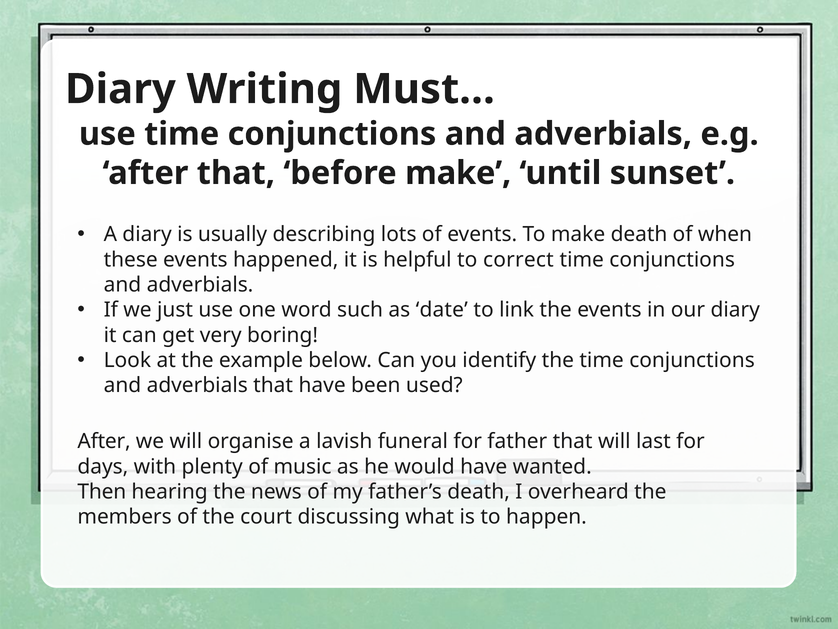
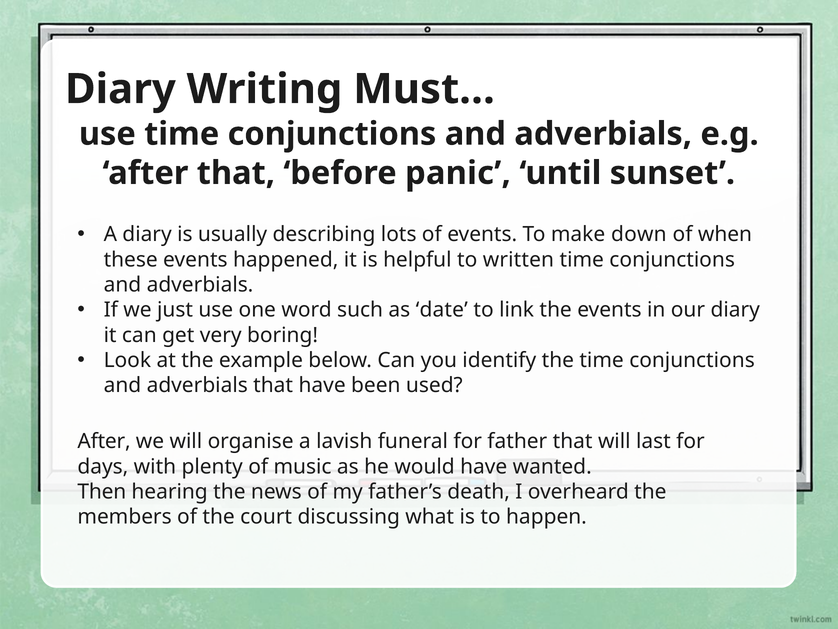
before make: make -> panic
make death: death -> down
correct: correct -> written
